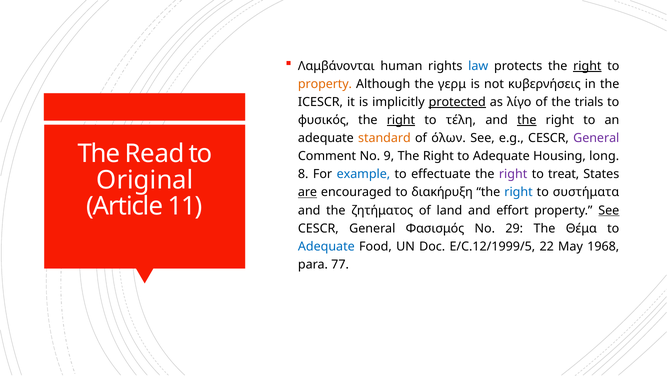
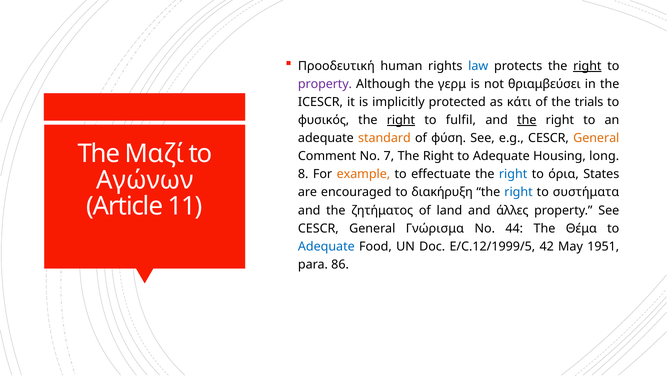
Λαμβάνονται: Λαμβάνονται -> Προοδευτική
property at (325, 84) colour: orange -> purple
κυβερνήσεις: κυβερνήσεις -> θριαμβεύσει
protected underline: present -> none
λίγο: λίγο -> κάτι
τέλη: τέλη -> fulfil
όλων: όλων -> φύση
General at (596, 138) colour: purple -> orange
Read: Read -> Μαζί
9: 9 -> 7
example colour: blue -> orange
right at (513, 174) colour: purple -> blue
treat: treat -> όρια
Original: Original -> Αγώνων
are underline: present -> none
effort: effort -> άλλες
See at (609, 210) underline: present -> none
Φασισμός: Φασισμός -> Γνώρισμα
29: 29 -> 44
22: 22 -> 42
1968: 1968 -> 1951
77: 77 -> 86
